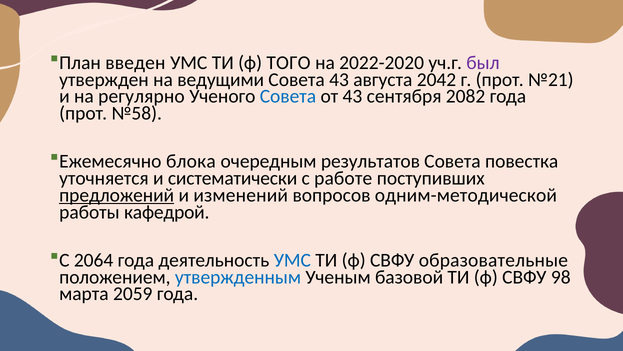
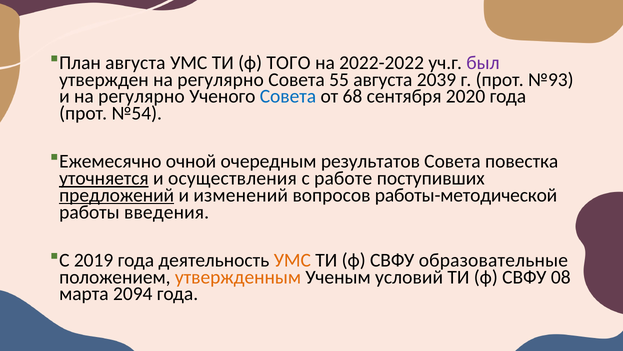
План введен: введен -> августа
2022-2020: 2022-2020 -> 2022-2022
утвержден на ведущими: ведущими -> регулярно
Совета 43: 43 -> 55
2042: 2042 -> 2039
№21: №21 -> №93
от 43: 43 -> 68
2082: 2082 -> 2020
№58: №58 -> №54
блока: блока -> очной
уточняется underline: none -> present
систематически: систематически -> осуществления
одним-методической: одним-методической -> работы-методической
кафедрой: кафедрой -> введения
2064: 2064 -> 2019
УМС at (292, 260) colour: blue -> orange
утвержденным colour: blue -> orange
базовой: базовой -> условий
98: 98 -> 08
2059: 2059 -> 2094
